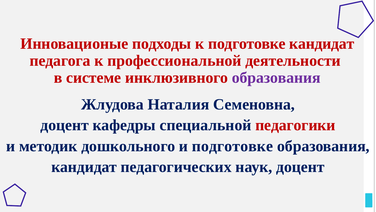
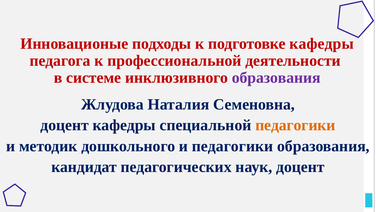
подготовке кандидат: кандидат -> кафедры
педагогики at (295, 125) colour: red -> orange
и подготовке: подготовке -> педагогики
